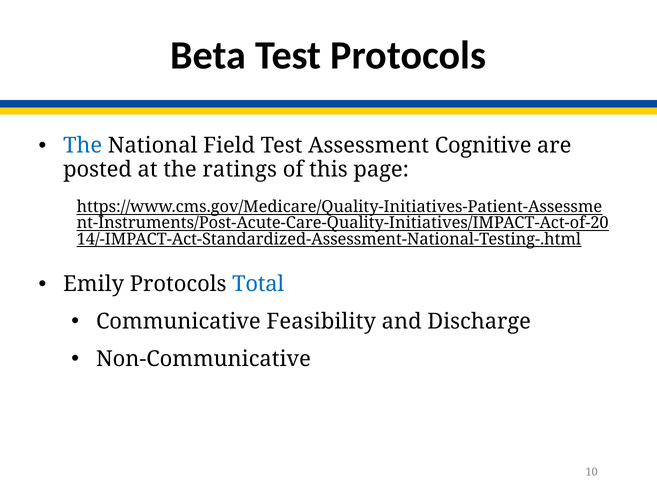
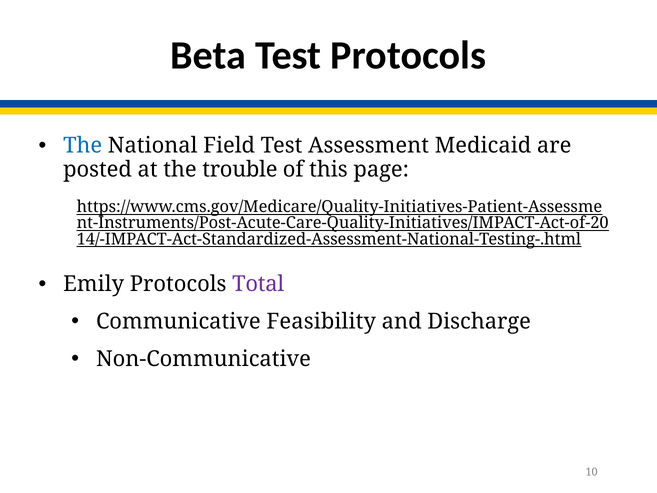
Cognitive: Cognitive -> Medicaid
ratings: ratings -> trouble
Total colour: blue -> purple
